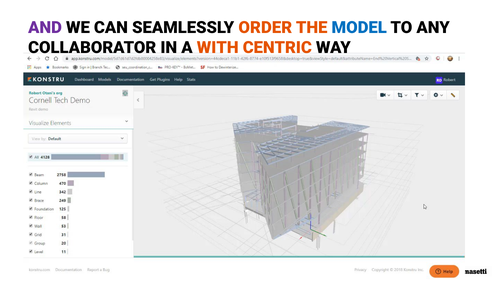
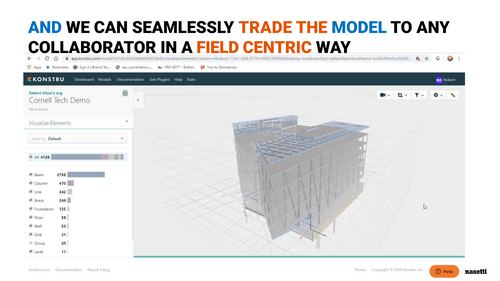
AND colour: purple -> blue
ORDER: ORDER -> TRADE
WITH: WITH -> FIELD
